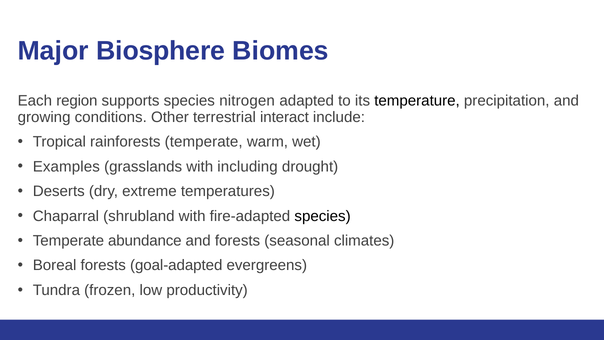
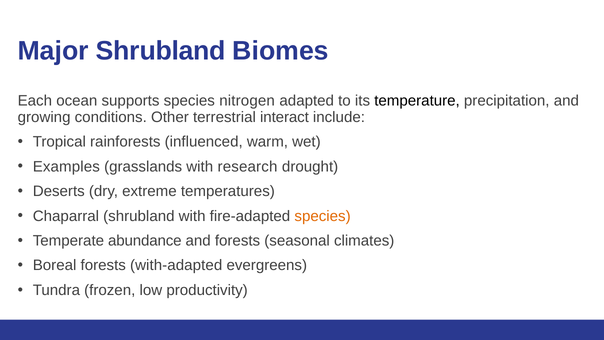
Major Biosphere: Biosphere -> Shrubland
region: region -> ocean
rainforests temperate: temperate -> influenced
including: including -> research
species at (323, 216) colour: black -> orange
goal-adapted: goal-adapted -> with-adapted
